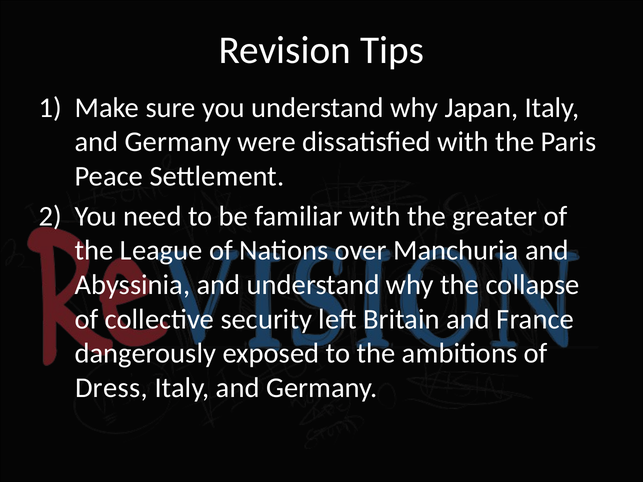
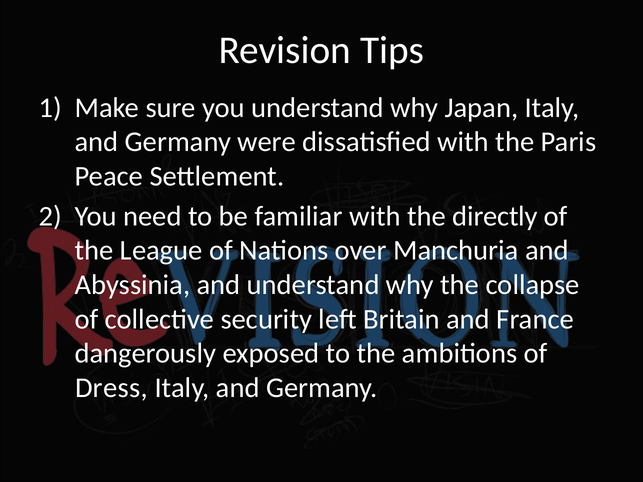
greater: greater -> directly
